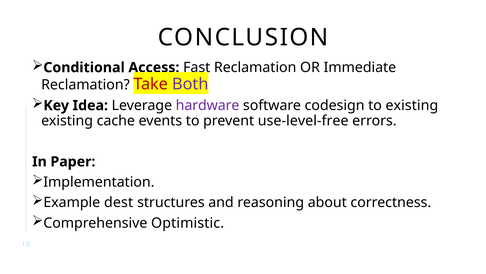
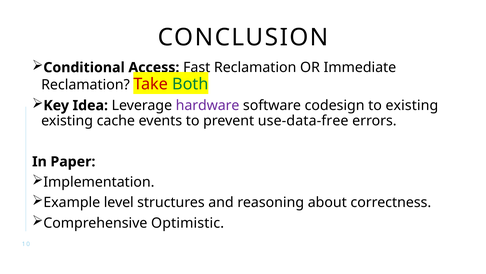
Both colour: purple -> green
use-level-free: use-level-free -> use-data-free
dest: dest -> level
